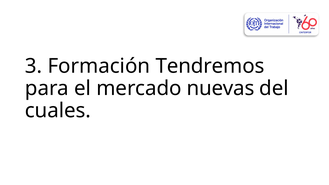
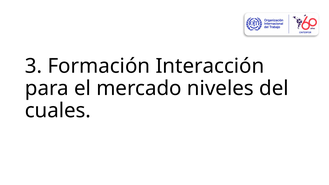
Tendremos: Tendremos -> Interacción
nuevas: nuevas -> niveles
